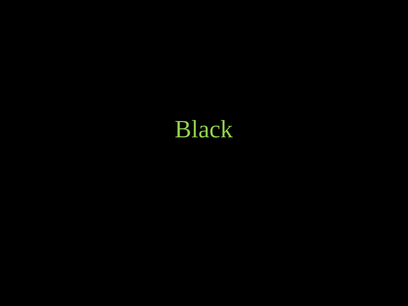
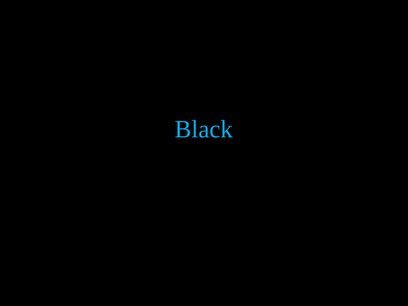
Black colour: light green -> light blue
